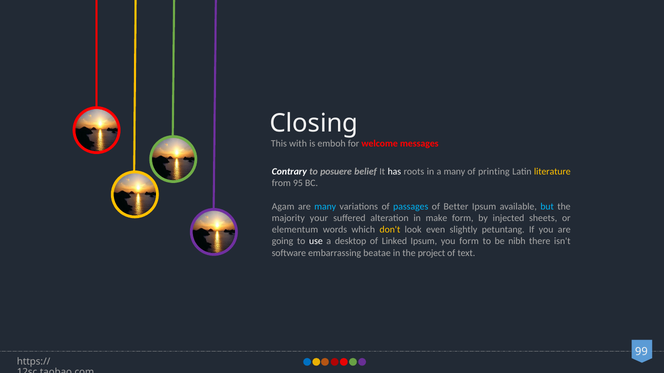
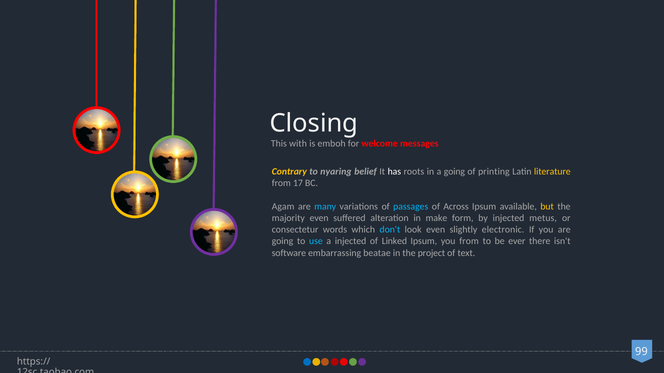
Contrary colour: white -> yellow
posuere: posuere -> nyaring
a many: many -> going
95: 95 -> 17
Better: Better -> Across
but colour: light blue -> yellow
majority your: your -> even
sheets: sheets -> metus
elementum: elementum -> consectetur
don't colour: yellow -> light blue
petuntang: petuntang -> electronic
use colour: white -> light blue
a desktop: desktop -> injected
you form: form -> from
nibh: nibh -> ever
